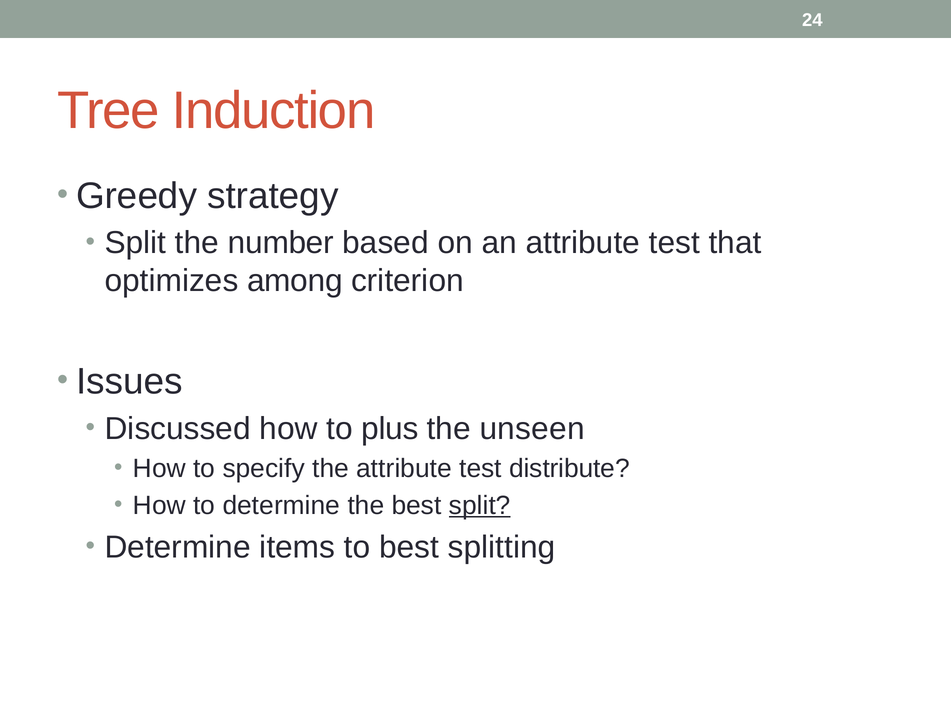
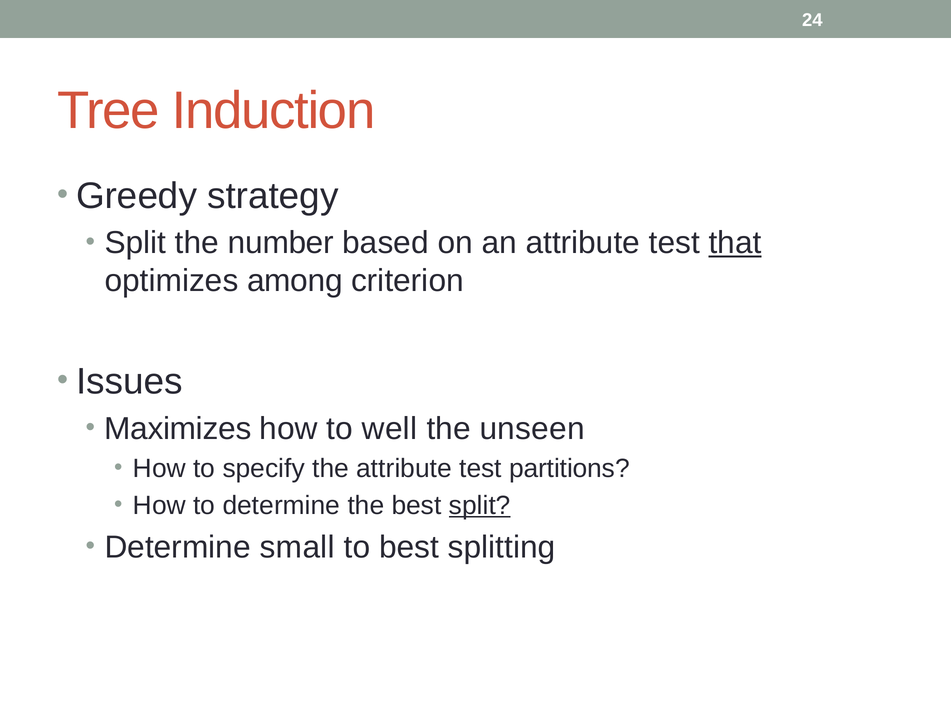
that underline: none -> present
Discussed: Discussed -> Maximizes
plus: plus -> well
distribute: distribute -> partitions
items: items -> small
